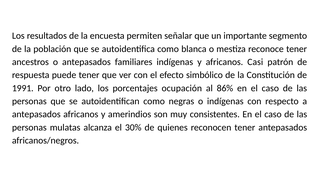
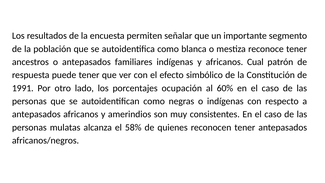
Casi: Casi -> Cual
86%: 86% -> 60%
30%: 30% -> 58%
